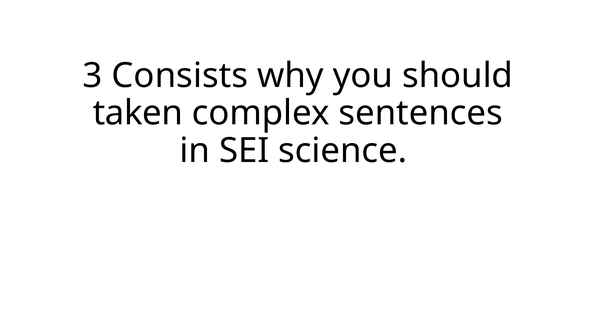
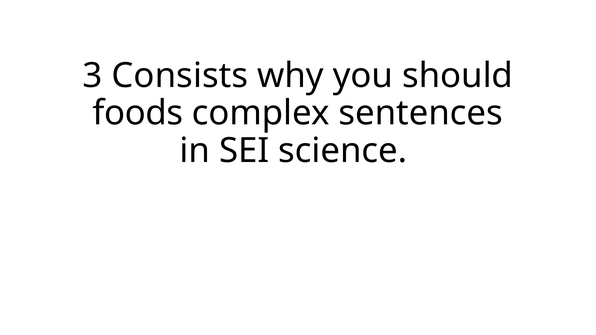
taken: taken -> foods
